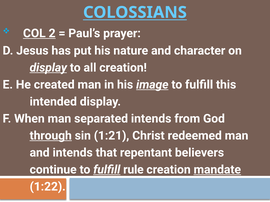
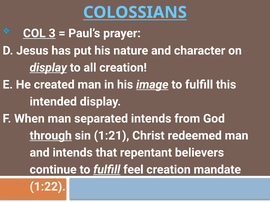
2: 2 -> 3
rule: rule -> feel
mandate underline: present -> none
